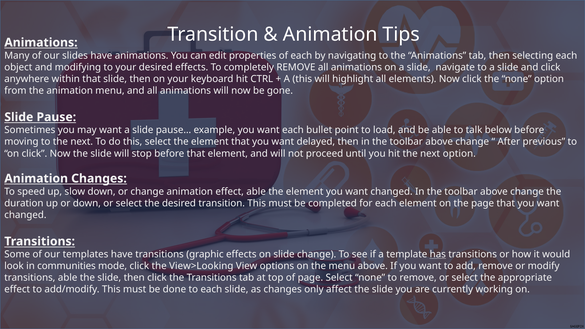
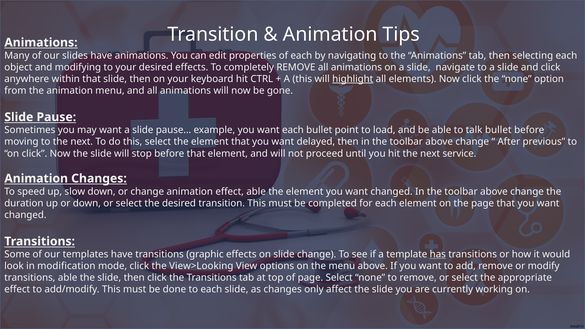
highlight underline: none -> present
talk below: below -> bullet
next option: option -> service
communities: communities -> modification
